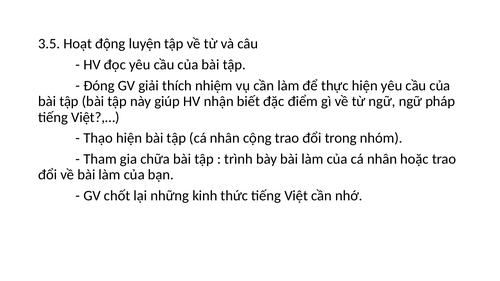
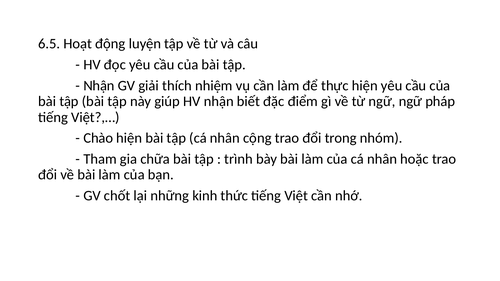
3.5: 3.5 -> 6.5
Đóng at (99, 86): Đóng -> Nhận
Thạo: Thạo -> Chào
